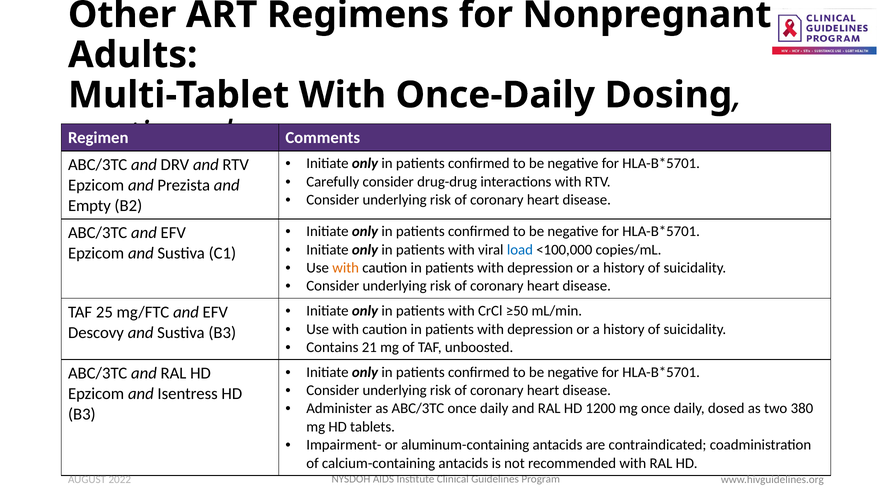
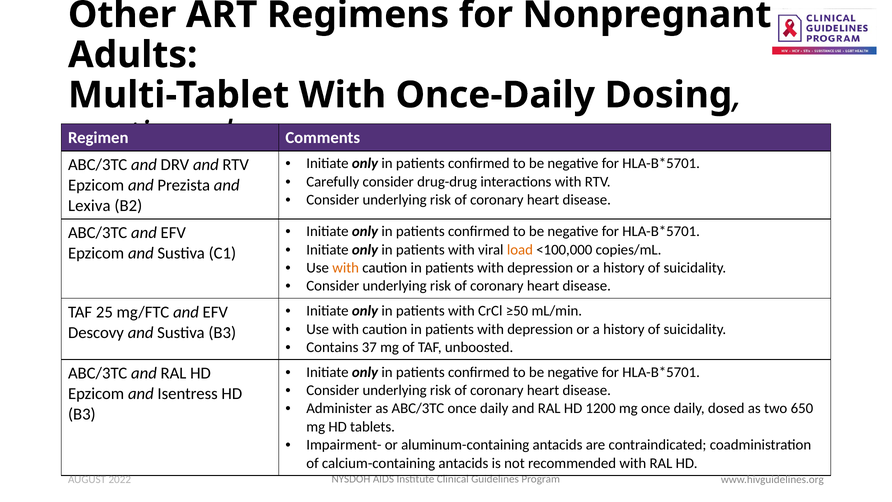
Empty: Empty -> Lexiva
load colour: blue -> orange
21: 21 -> 37
380: 380 -> 650
